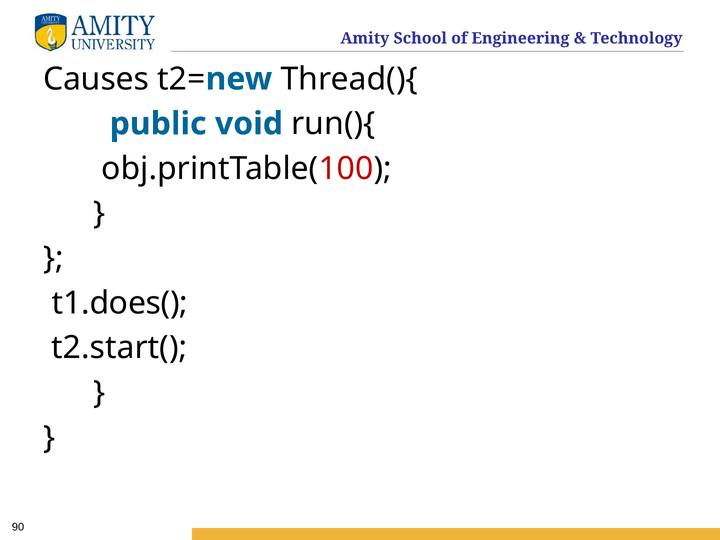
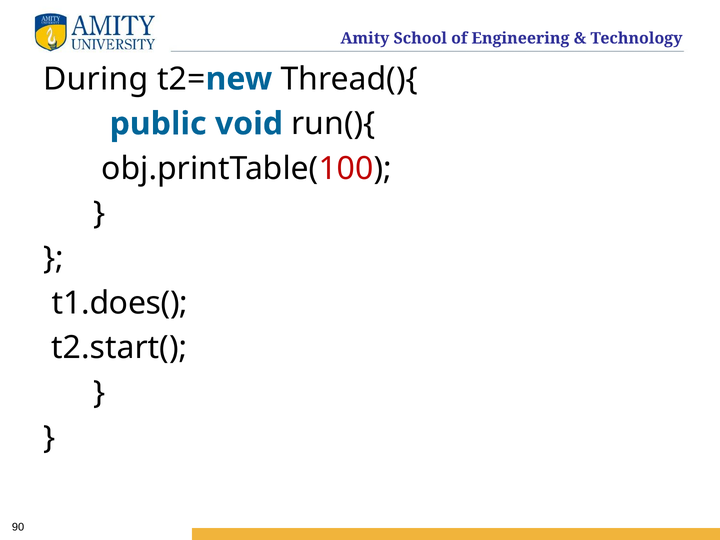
Causes: Causes -> During
